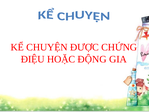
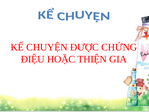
ĐỘNG: ĐỘNG -> THIỆN
